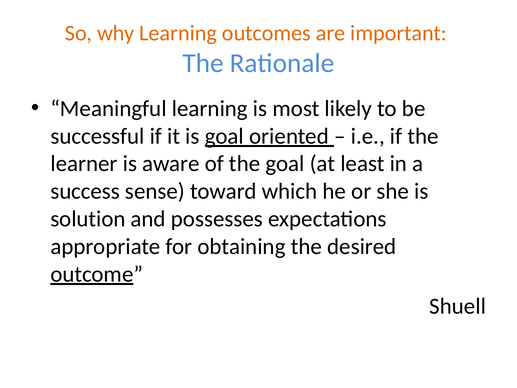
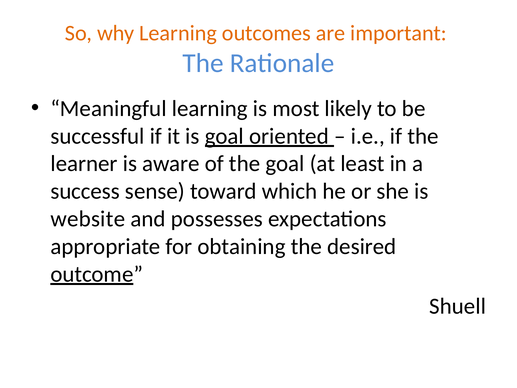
solution: solution -> website
